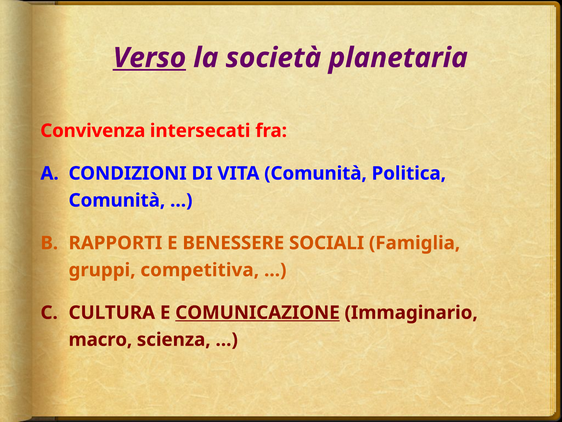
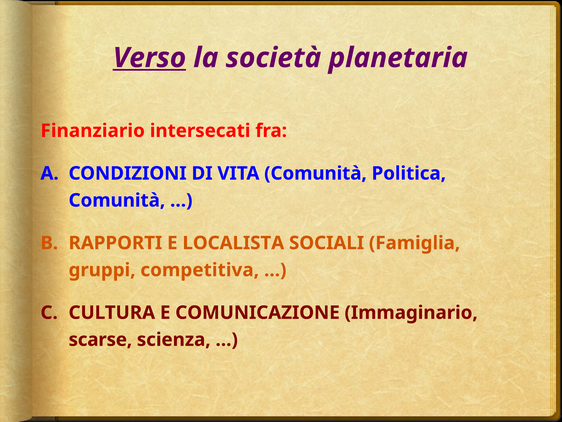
Convivenza: Convivenza -> Finanziario
BENESSERE: BENESSERE -> LOCALISTA
COMUNICAZIONE underline: present -> none
macro: macro -> scarse
